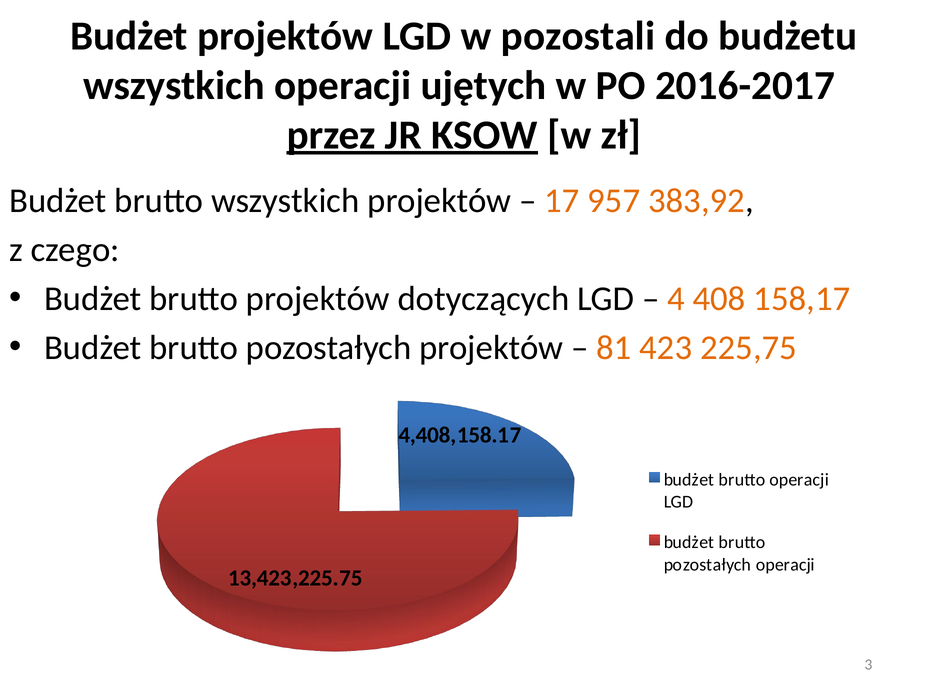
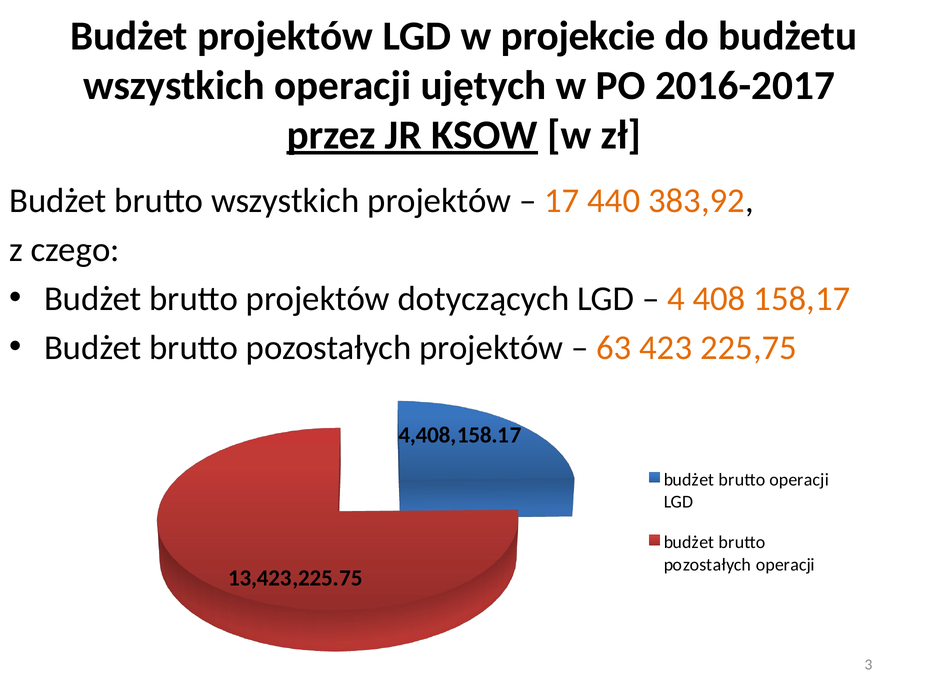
pozostali: pozostali -> projekcie
957: 957 -> 440
81: 81 -> 63
